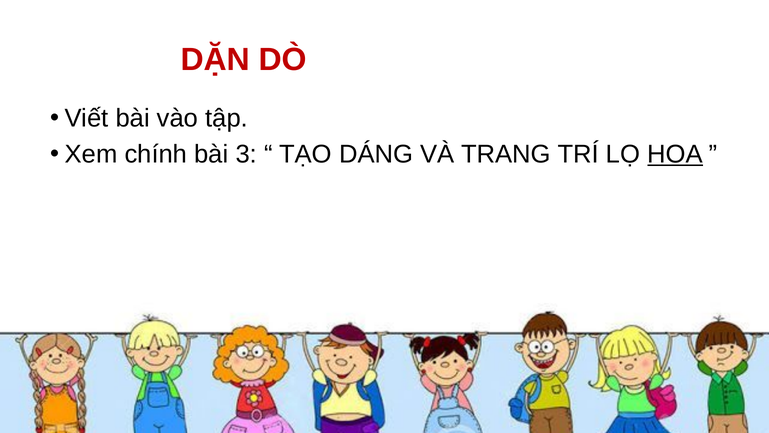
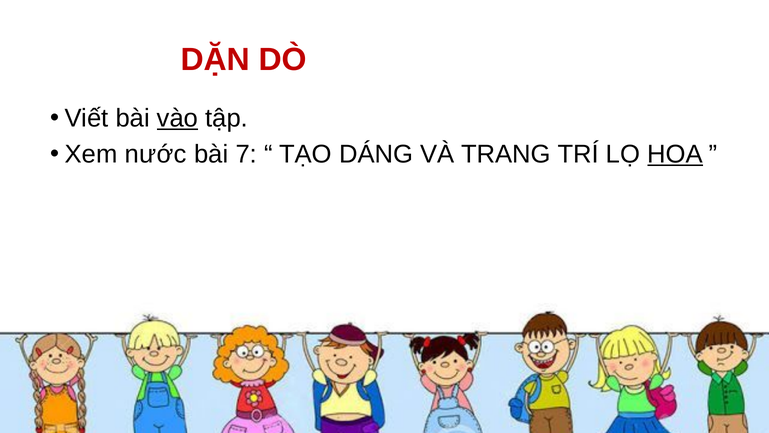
vào underline: none -> present
chính: chính -> nước
3: 3 -> 7
